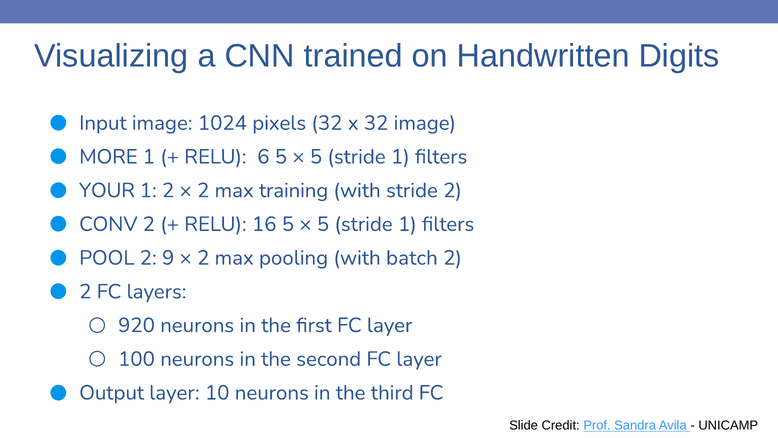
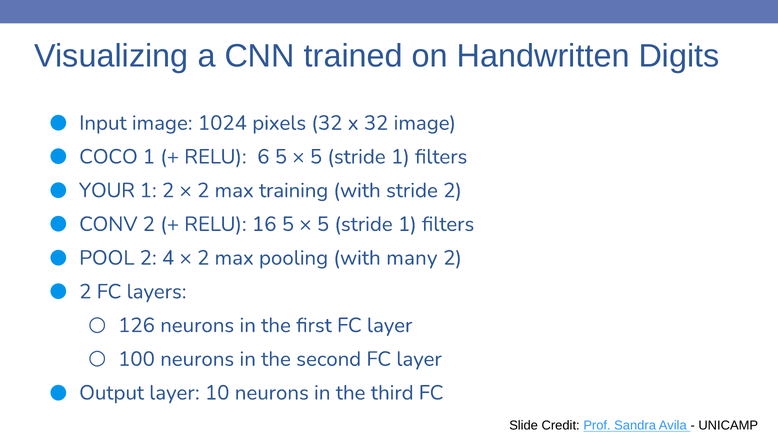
MORE: MORE -> COCO
9: 9 -> 4
batch: batch -> many
920: 920 -> 126
